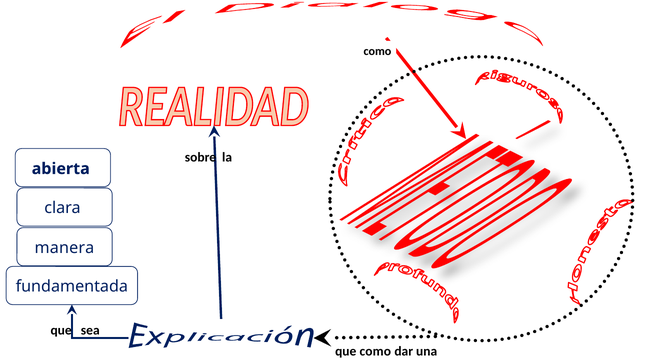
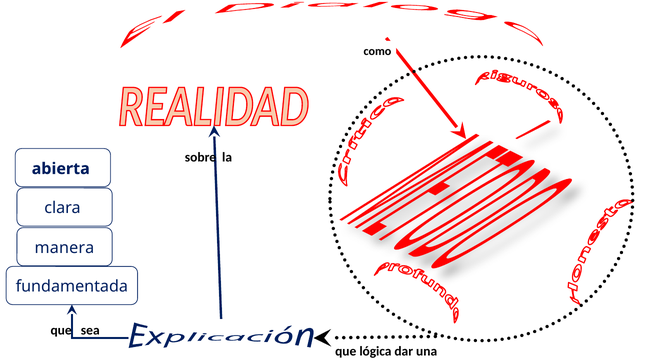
que como: como -> lógica
